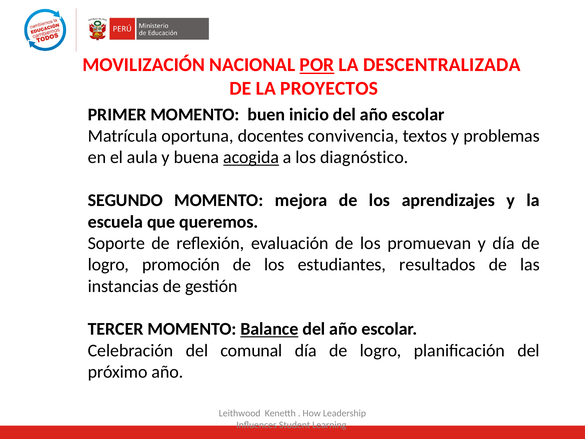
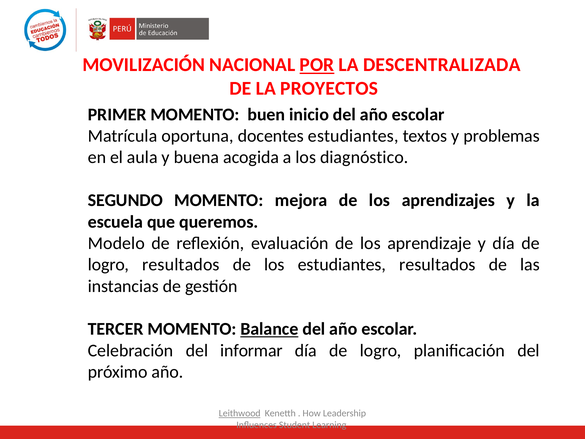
docentes convivencia: convivencia -> estudiantes
acogida underline: present -> none
Soporte: Soporte -> Modelo
promuevan: promuevan -> aprendizaje
logro promoción: promoción -> resultados
comunal: comunal -> informar
Leithwood underline: none -> present
